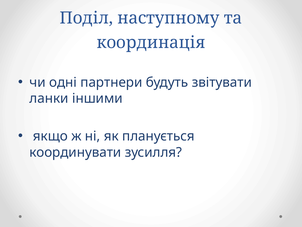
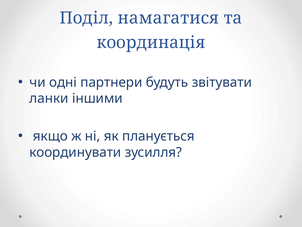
наступному: наступному -> намагатися
